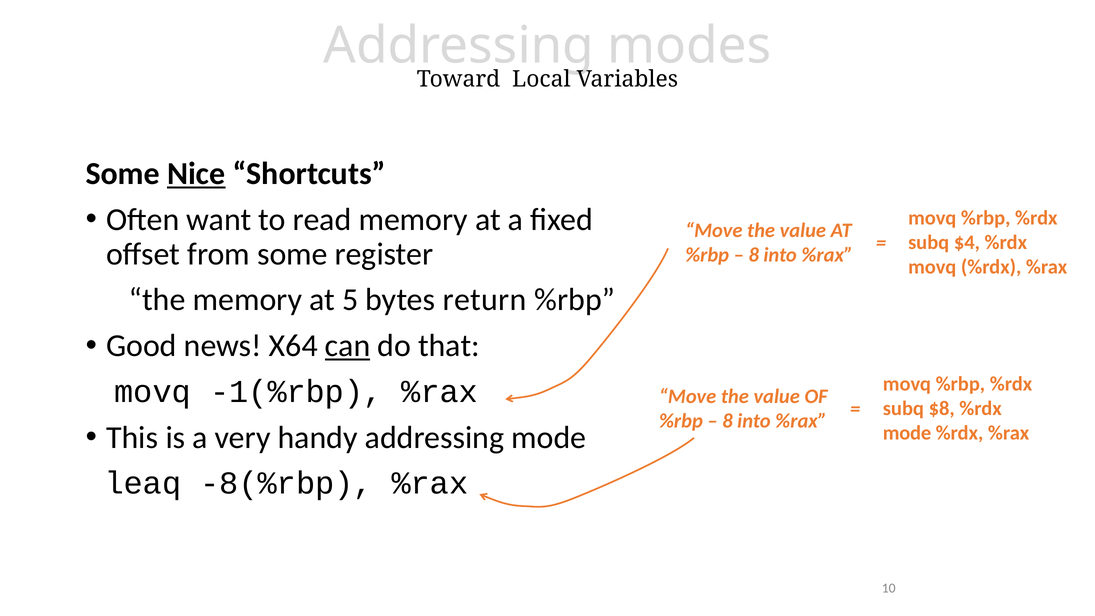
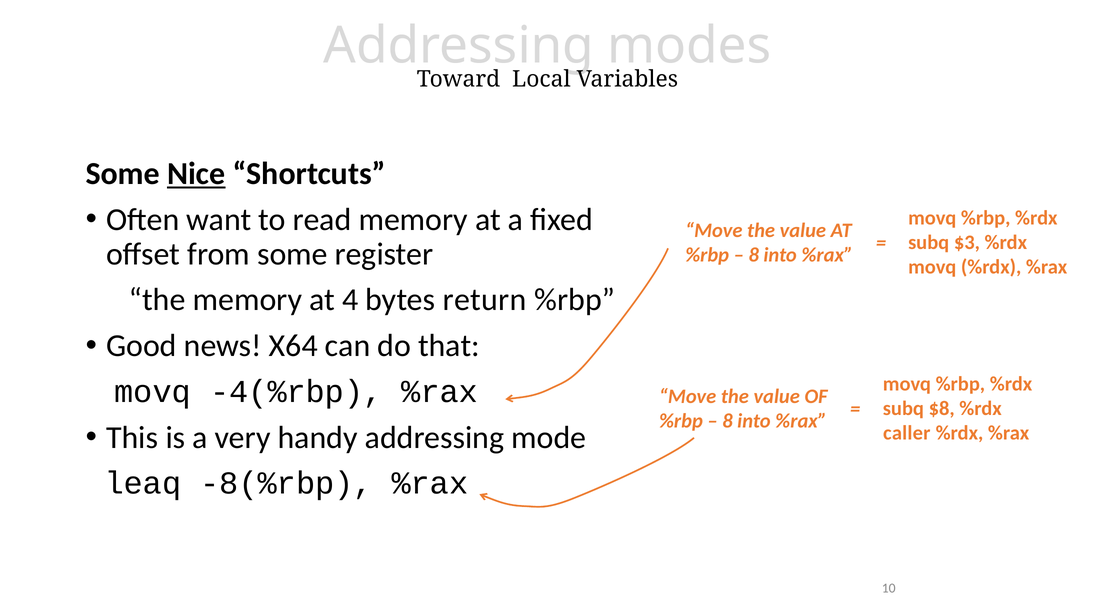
$4: $4 -> $3
5: 5 -> 4
can underline: present -> none
-1(%rbp: -1(%rbp -> -4(%rbp
mode at (907, 433): mode -> caller
